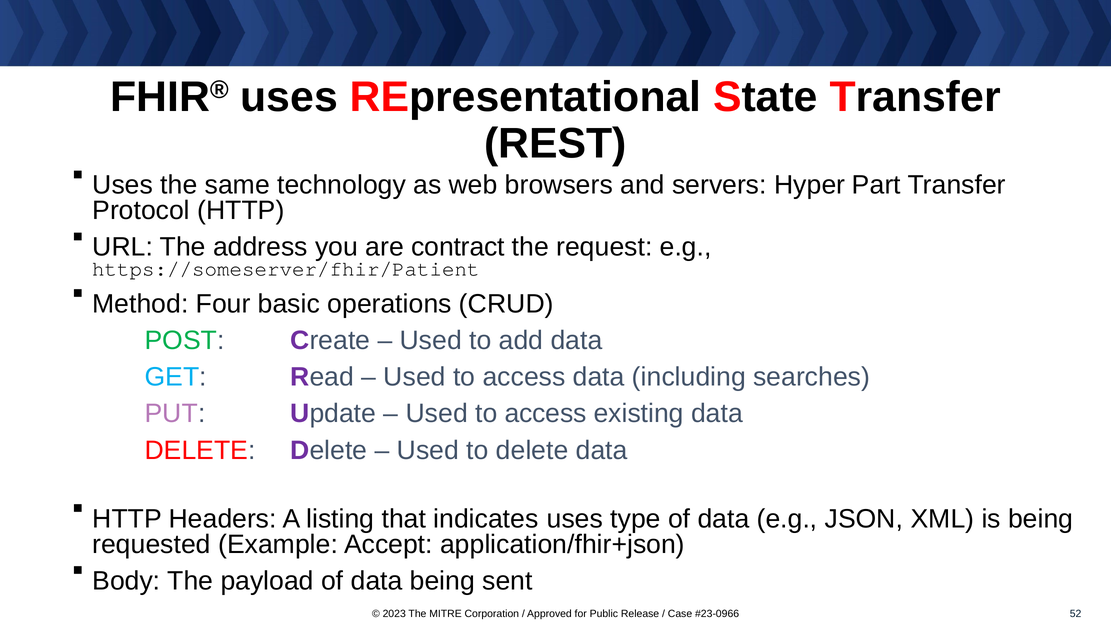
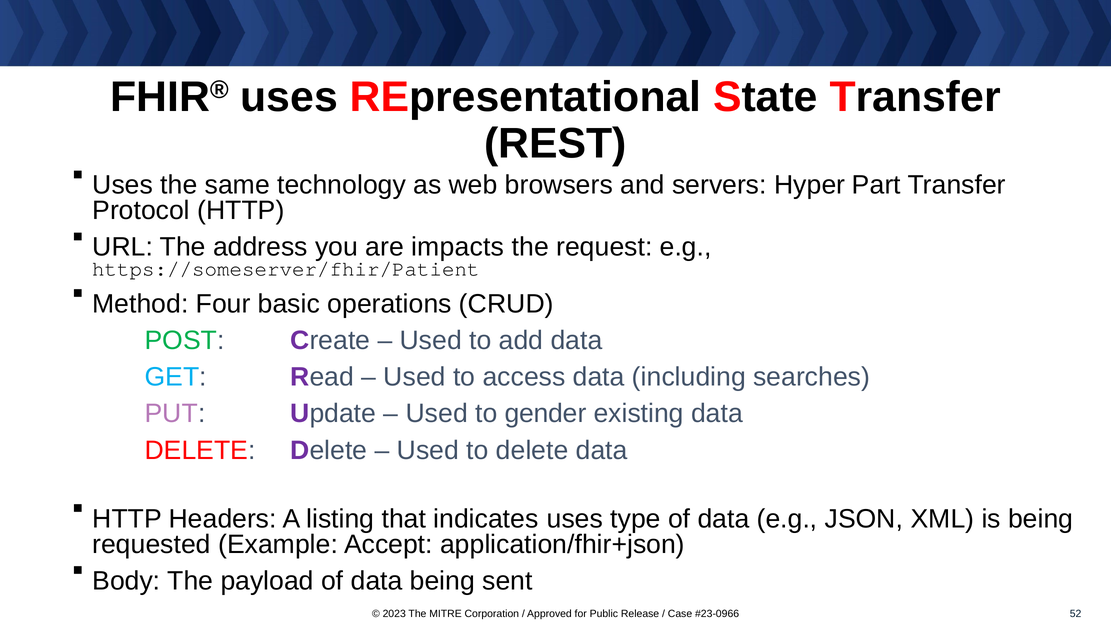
contract: contract -> impacts
access at (546, 414): access -> gender
